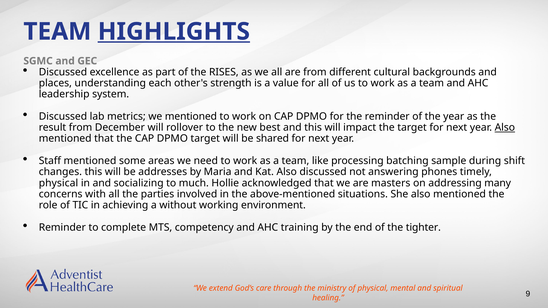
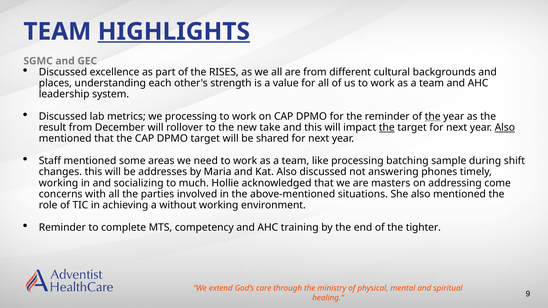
we mentioned: mentioned -> processing
the at (433, 117) underline: none -> present
best: best -> take
the at (387, 128) underline: none -> present
physical at (58, 183): physical -> working
many: many -> come
